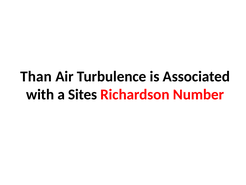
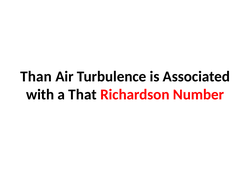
Sites: Sites -> That
